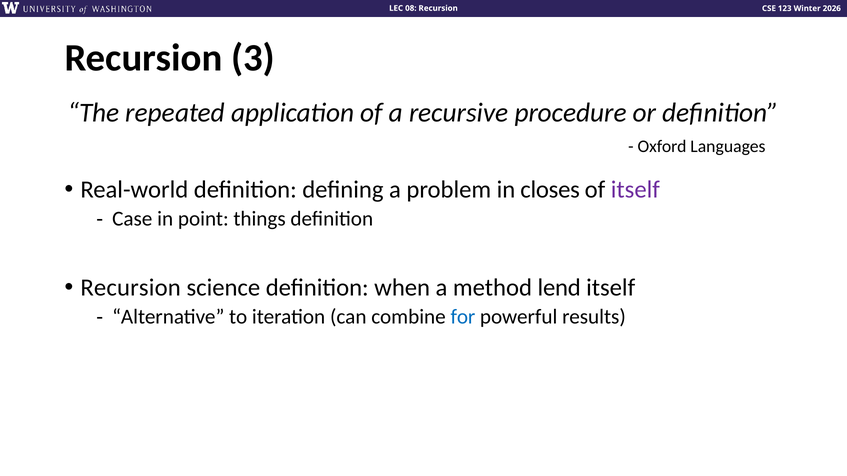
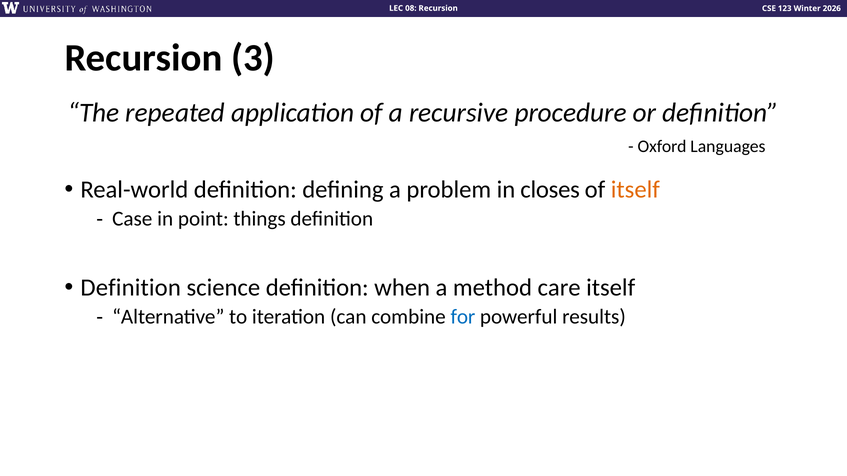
itself at (635, 190) colour: purple -> orange
Recursion at (131, 288): Recursion -> Definition
lend: lend -> care
